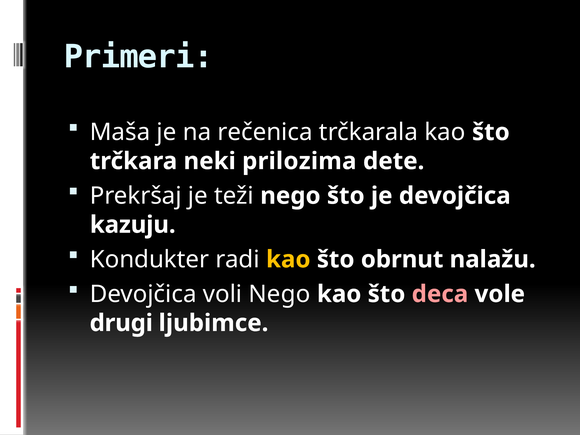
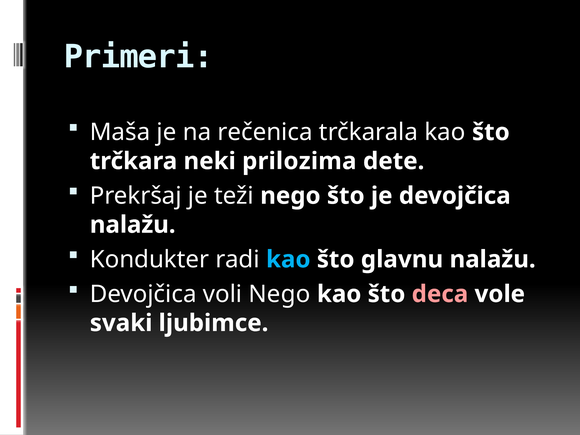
kazuju at (133, 225): kazuju -> nalažu
kao at (288, 259) colour: yellow -> light blue
obrnut: obrnut -> glavnu
drugi: drugi -> svaki
